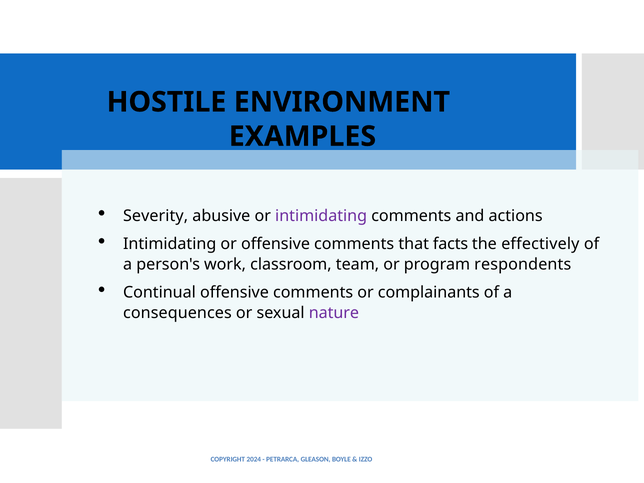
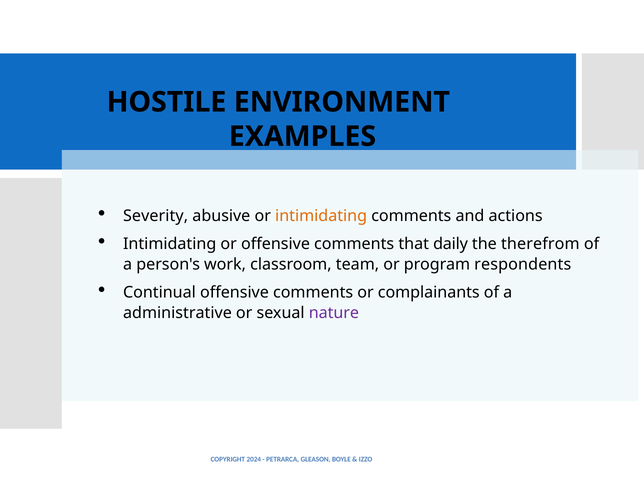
intimidating at (321, 216) colour: purple -> orange
facts: facts -> daily
effectively: effectively -> therefrom
consequences: consequences -> administrative
